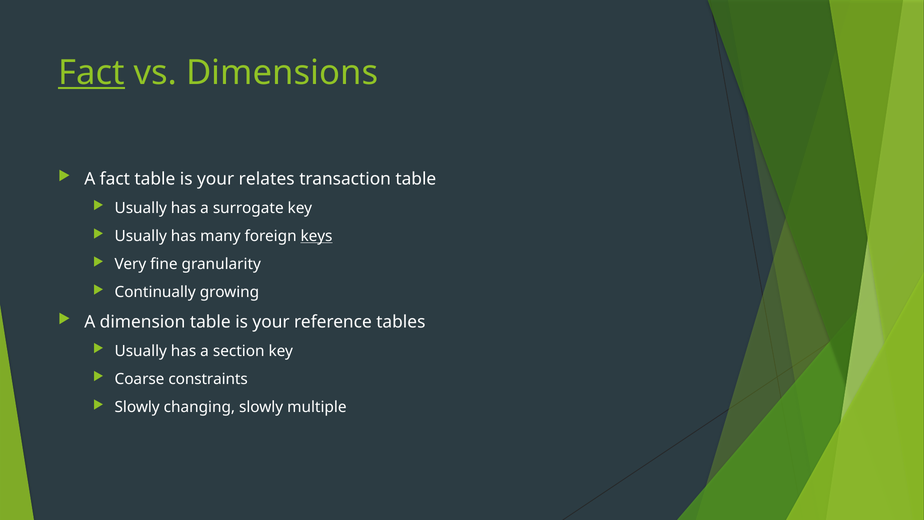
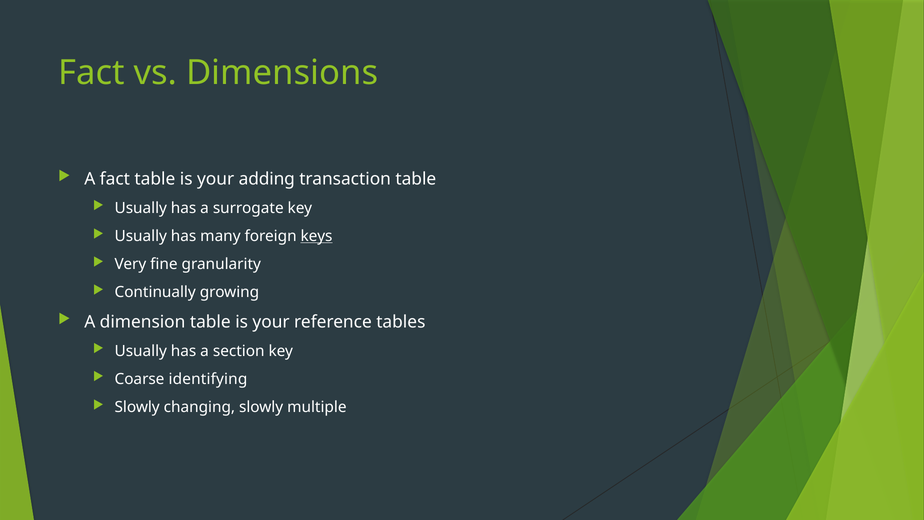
Fact at (92, 73) underline: present -> none
relates: relates -> adding
constraints: constraints -> identifying
